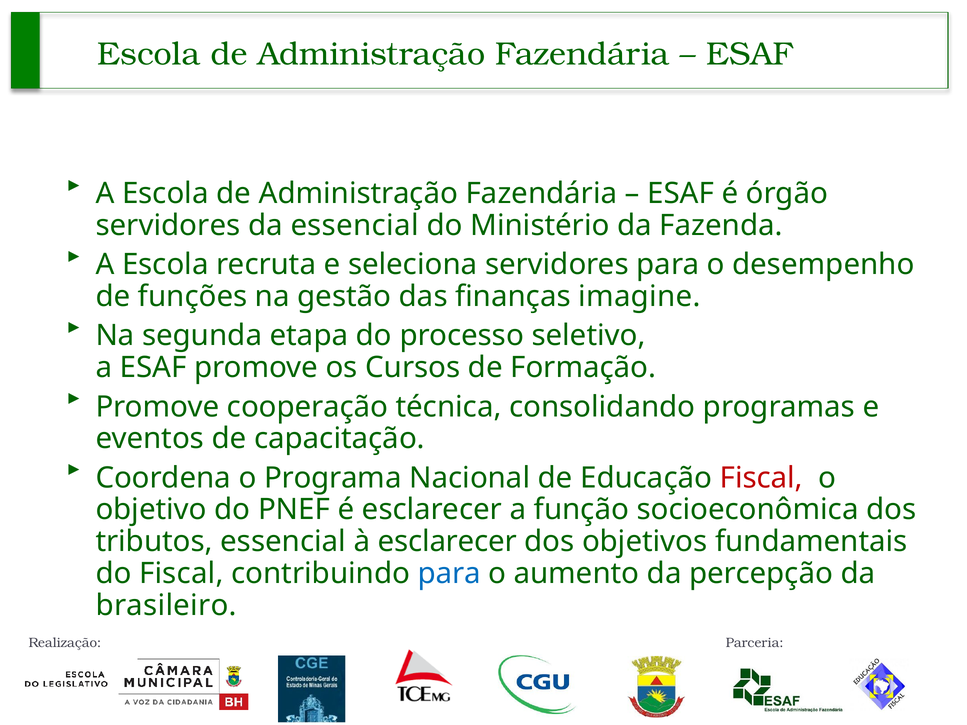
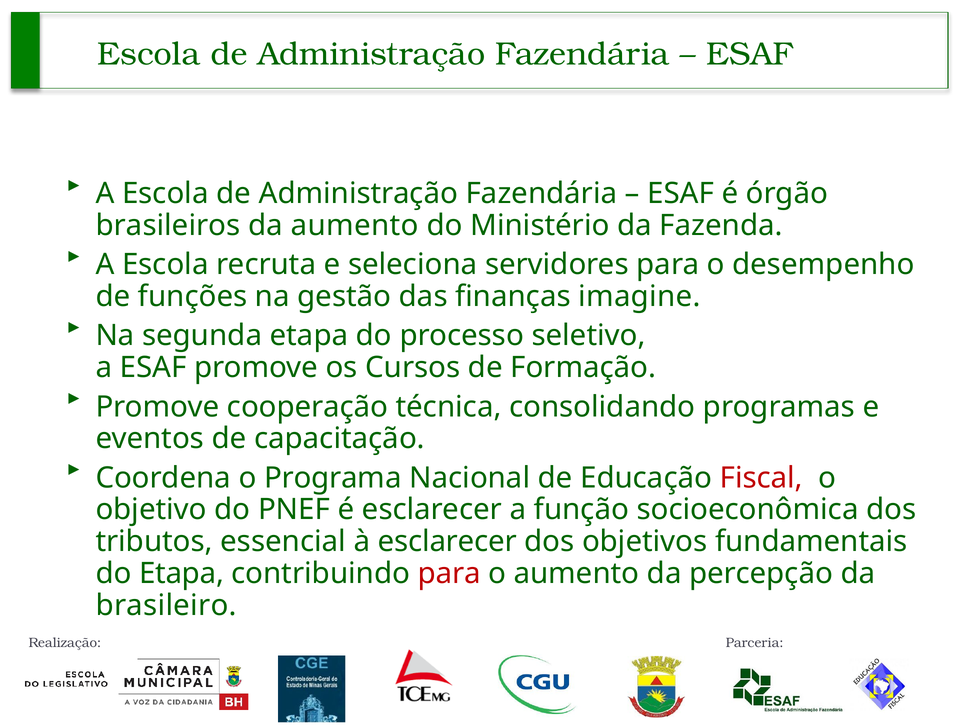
servidores at (168, 226): servidores -> brasileiros
da essencial: essencial -> aumento
do Fiscal: Fiscal -> Etapa
para at (449, 574) colour: blue -> red
